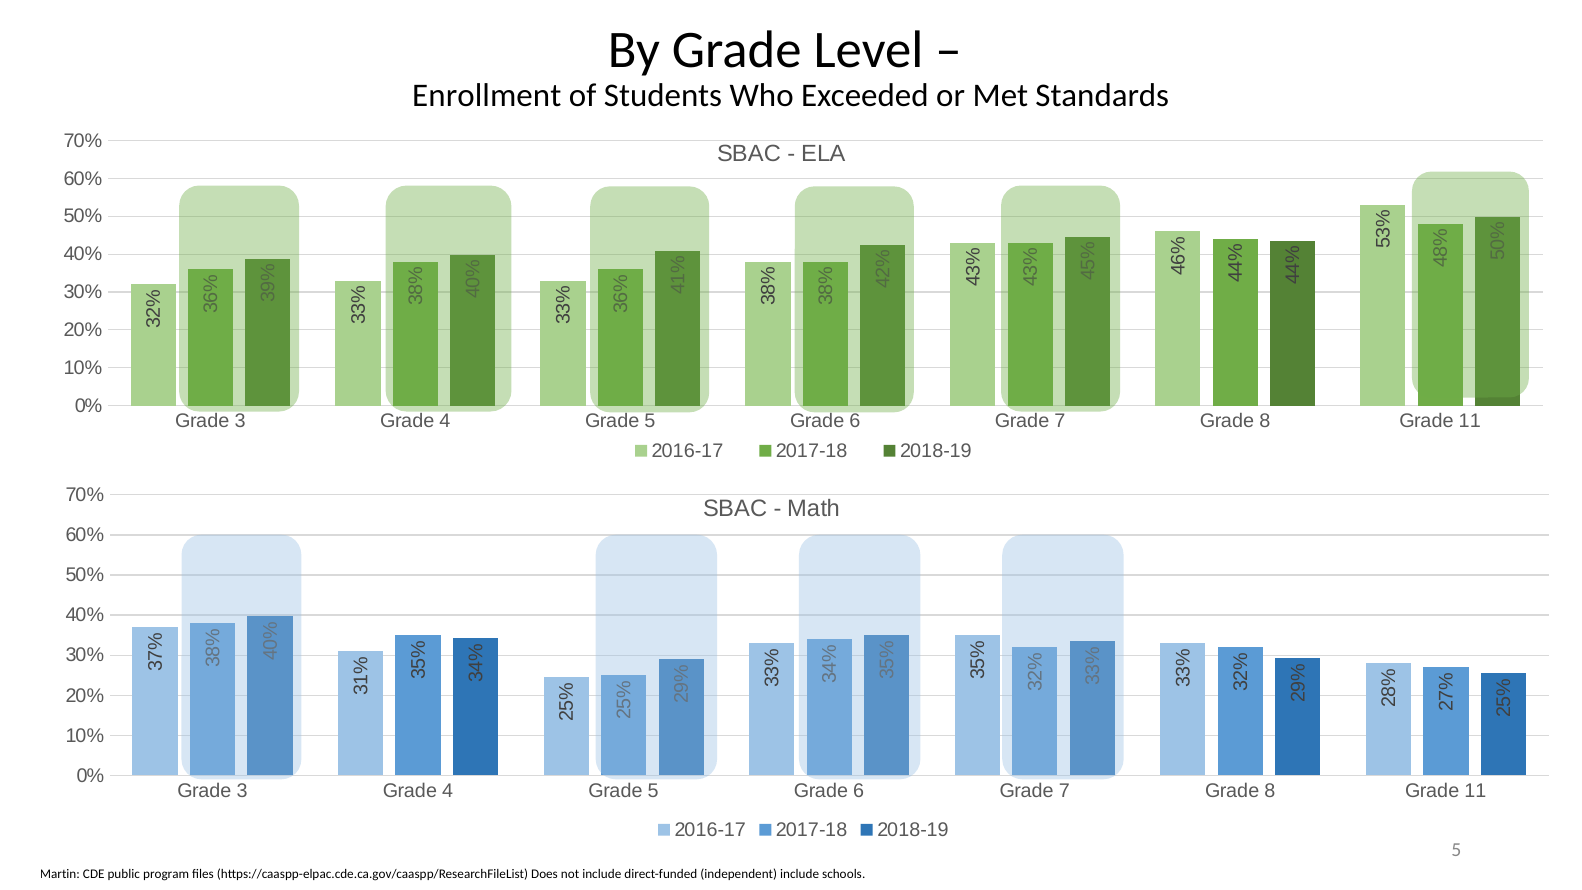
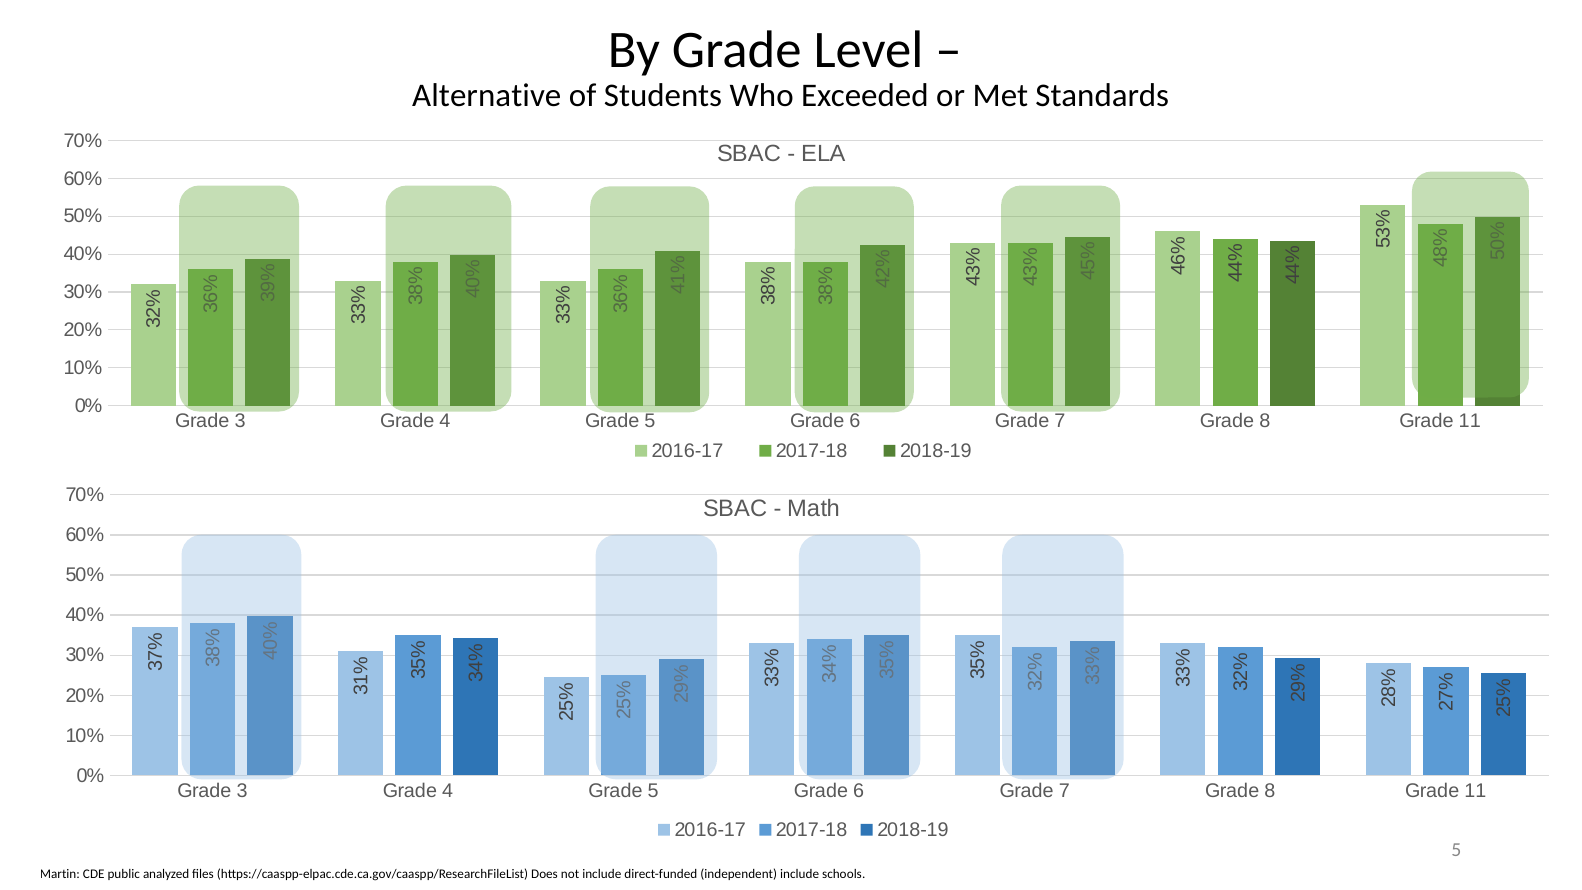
Enrollment: Enrollment -> Alternative
program: program -> analyzed
